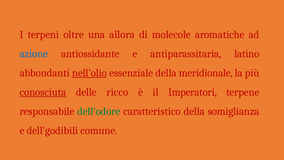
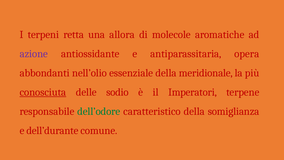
oltre: oltre -> retta
azione colour: blue -> purple
latino: latino -> opera
nell’olio underline: present -> none
ricco: ricco -> sodio
dell’godibili: dell’godibili -> dell’durante
